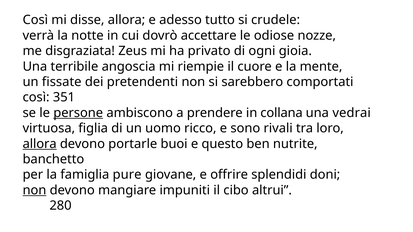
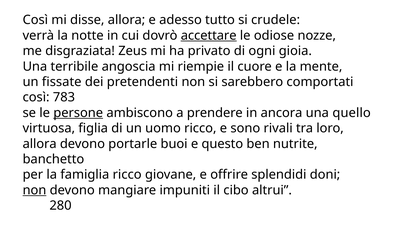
accettare underline: none -> present
351: 351 -> 783
collana: collana -> ancora
vedrai: vedrai -> quello
allora at (40, 144) underline: present -> none
famiglia pure: pure -> ricco
